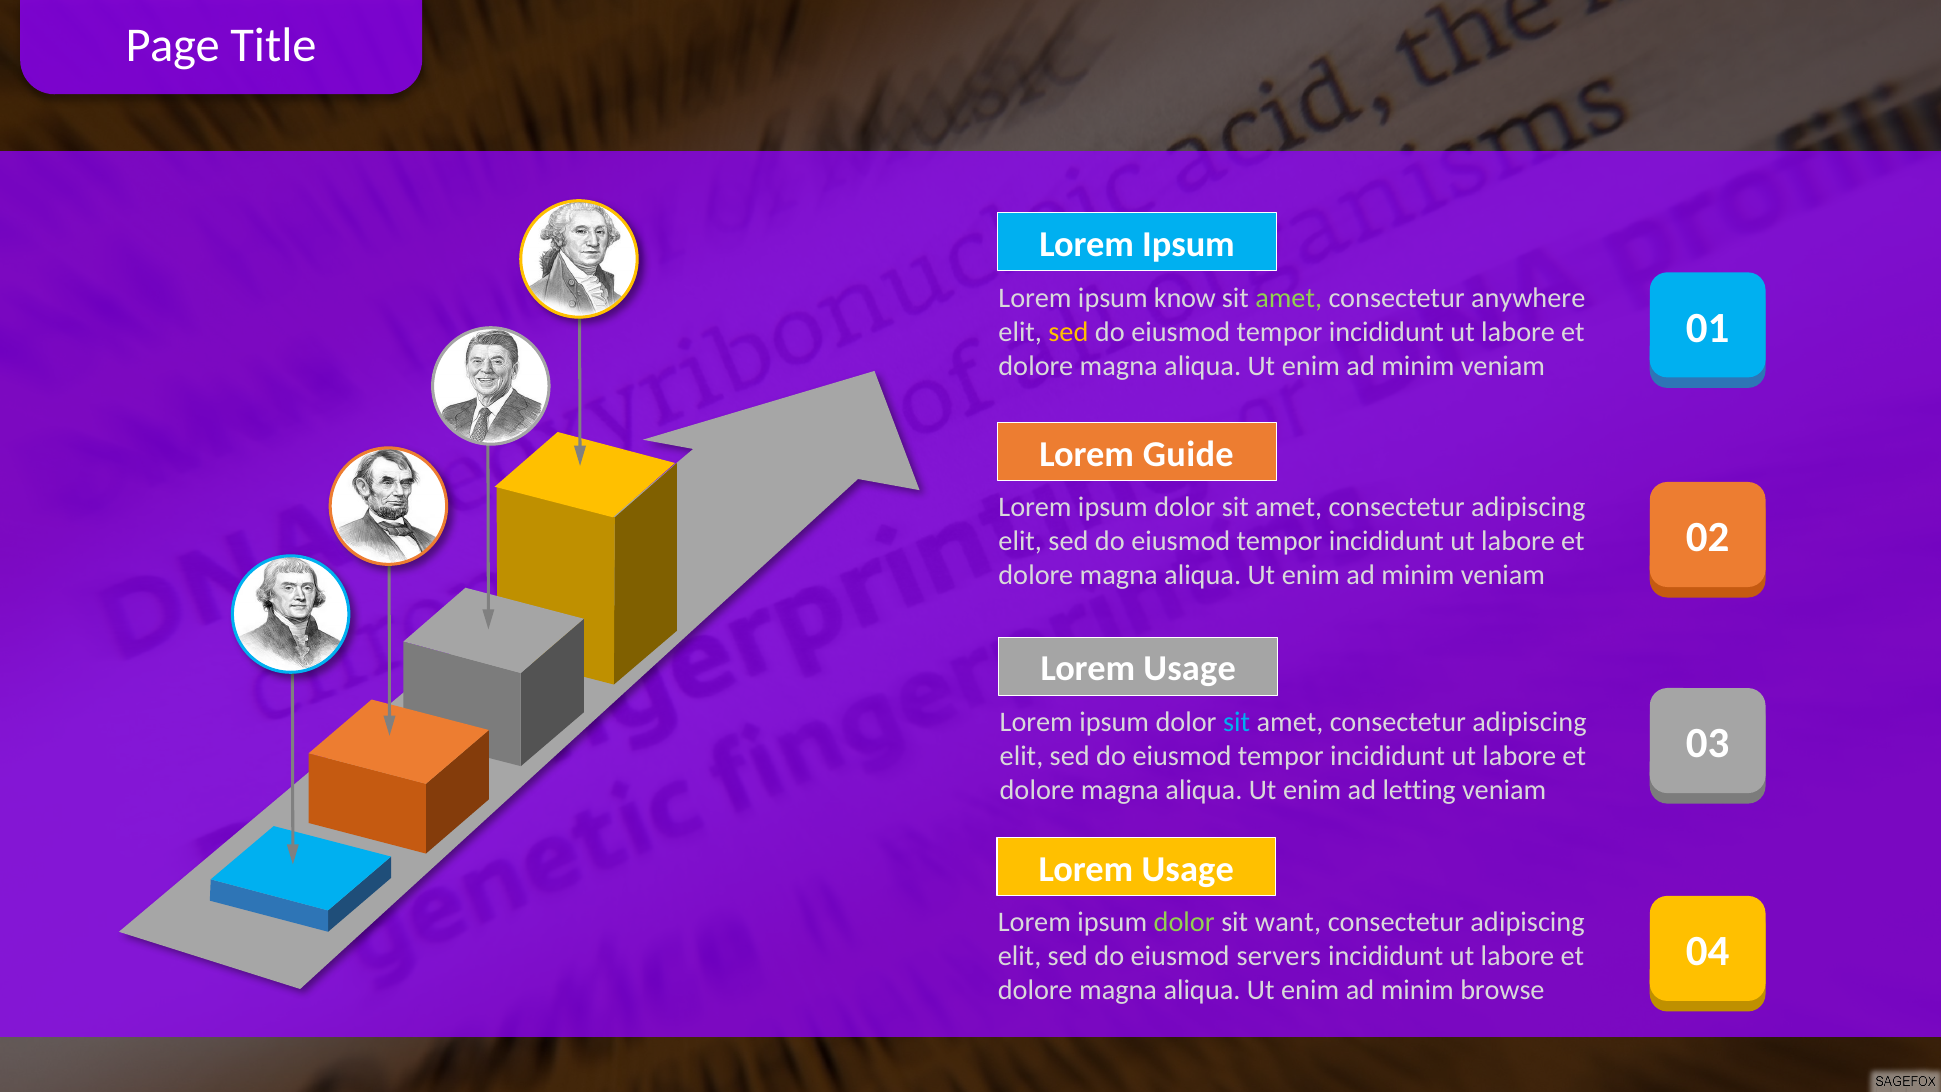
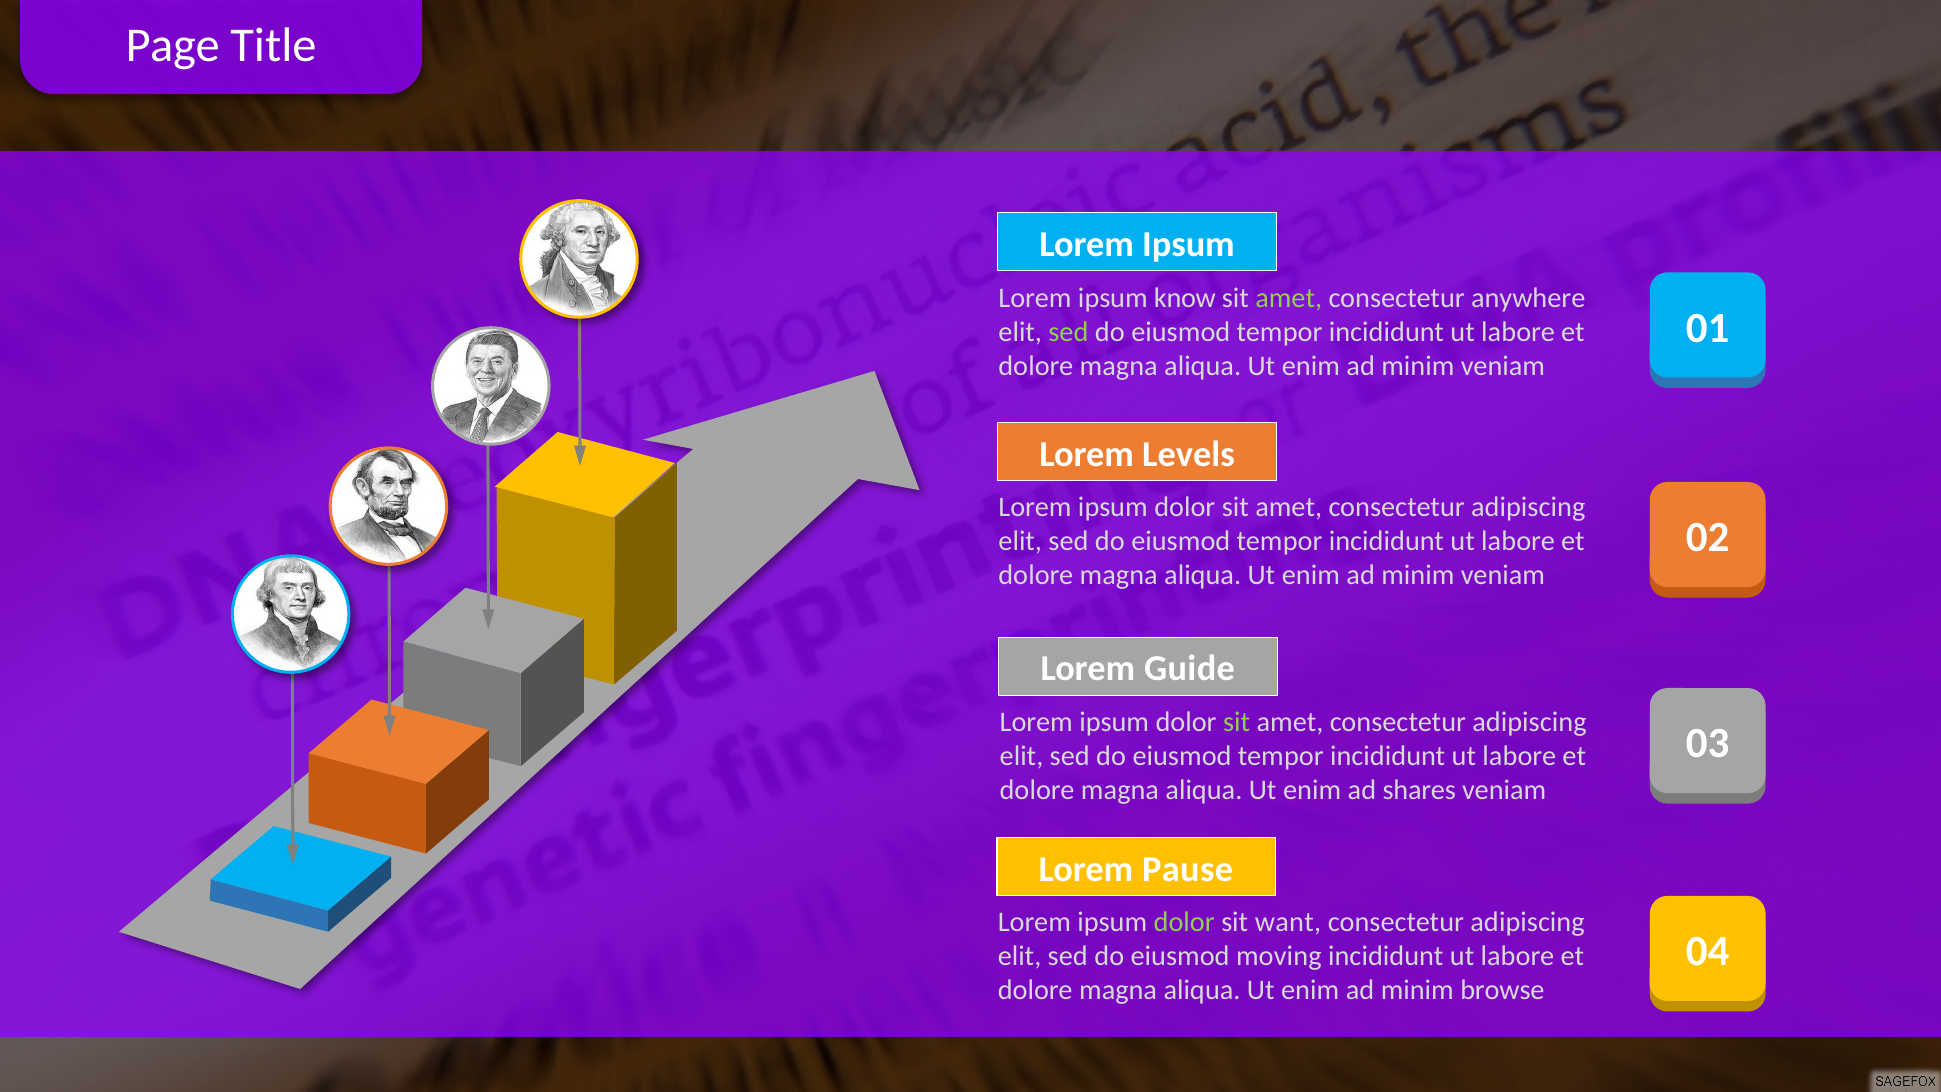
sed at (1068, 332) colour: yellow -> light green
Guide: Guide -> Levels
Usage at (1190, 669): Usage -> Guide
sit at (1237, 722) colour: light blue -> light green
letting: letting -> shares
Usage at (1188, 869): Usage -> Pause
servers: servers -> moving
